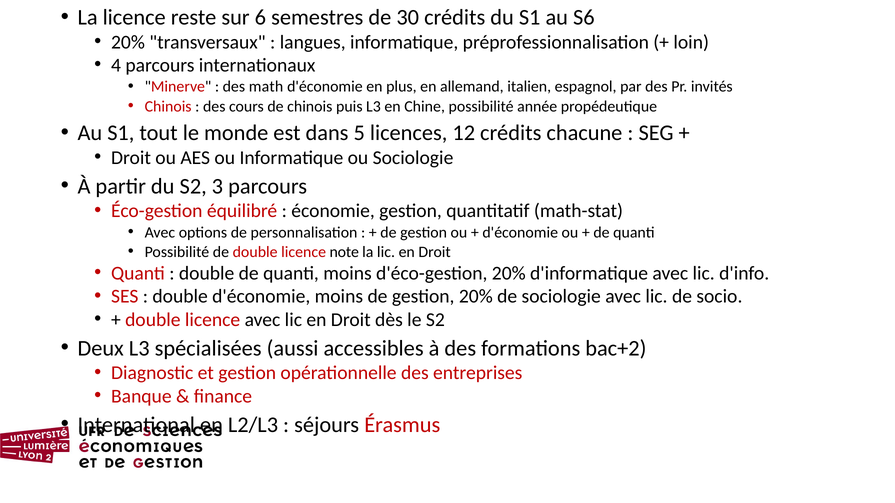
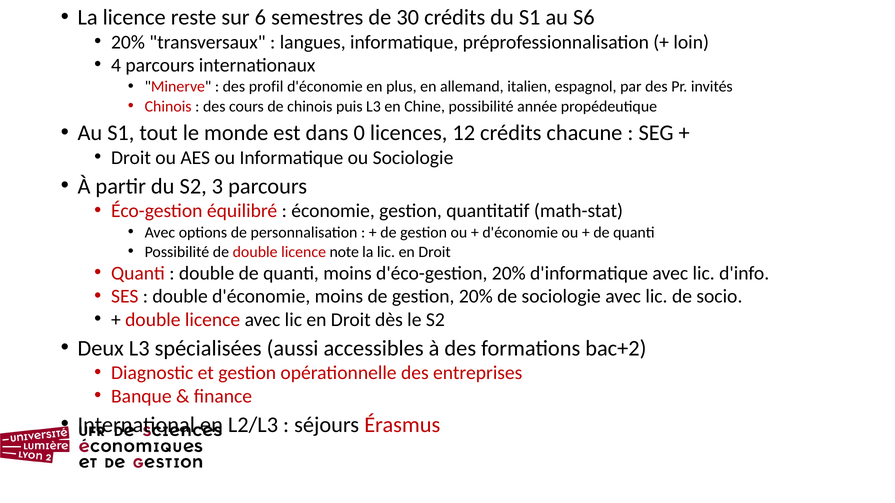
math: math -> profil
5: 5 -> 0
